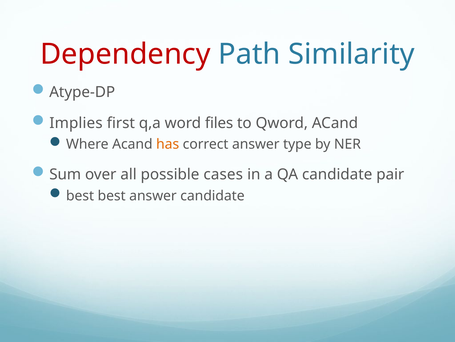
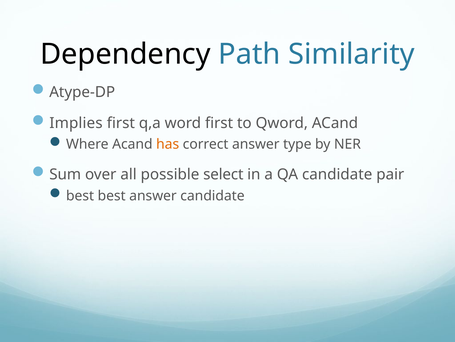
Dependency colour: red -> black
word files: files -> first
cases: cases -> select
